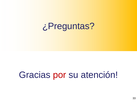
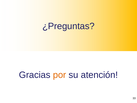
por colour: red -> orange
